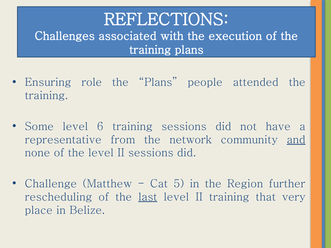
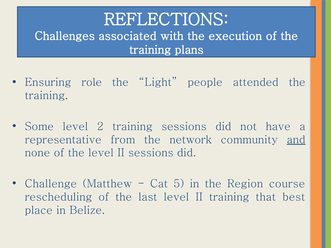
the Plans: Plans -> Light
6: 6 -> 2
further: further -> course
last underline: present -> none
very: very -> best
